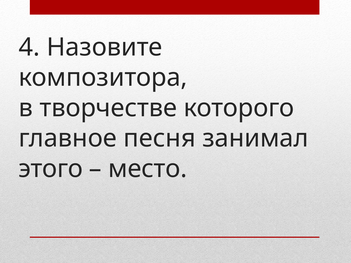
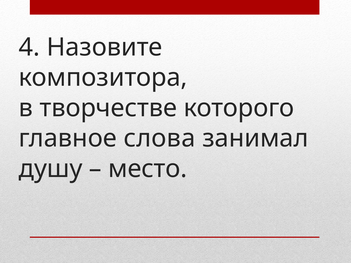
песня: песня -> слова
этого: этого -> душу
